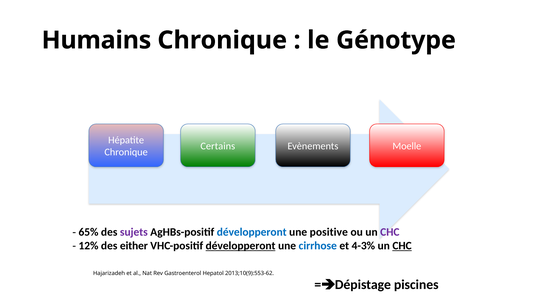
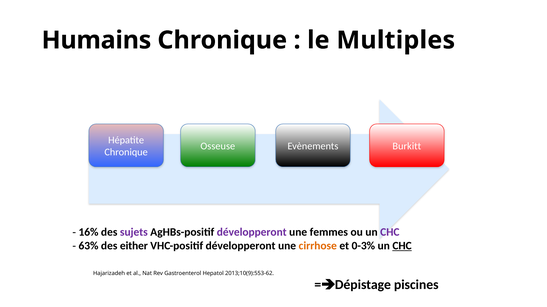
Génotype: Génotype -> Multiples
Certains: Certains -> Osseuse
Moelle: Moelle -> Burkitt
65%: 65% -> 16%
développeront at (252, 233) colour: blue -> purple
positive: positive -> femmes
12%: 12% -> 63%
développeront at (241, 246) underline: present -> none
cirrhose colour: blue -> orange
4-3%: 4-3% -> 0-3%
